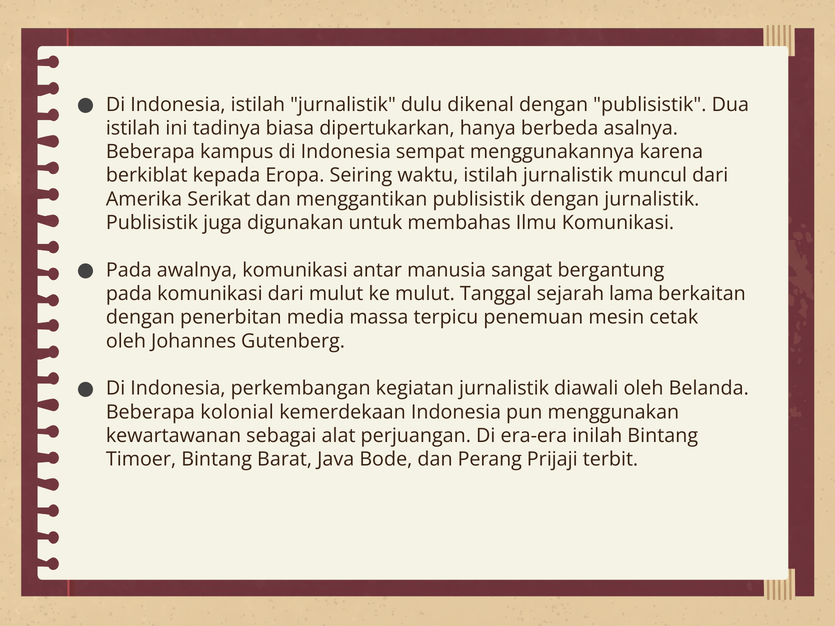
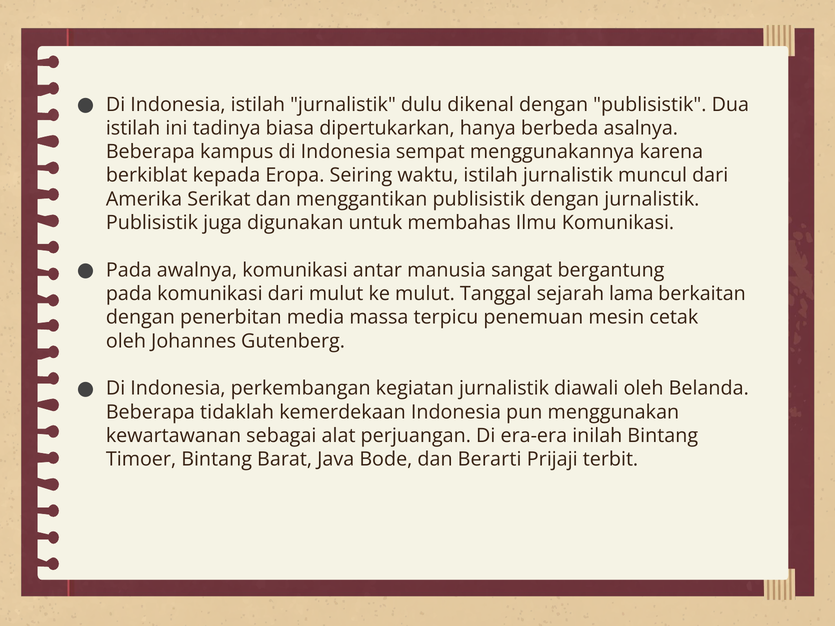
kolonial: kolonial -> tidaklah
Perang: Perang -> Berarti
